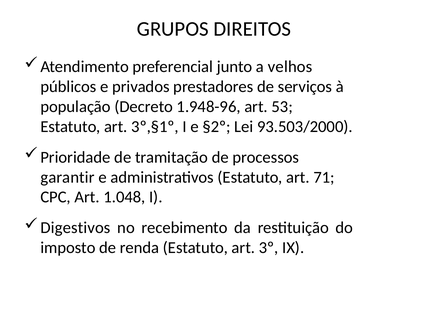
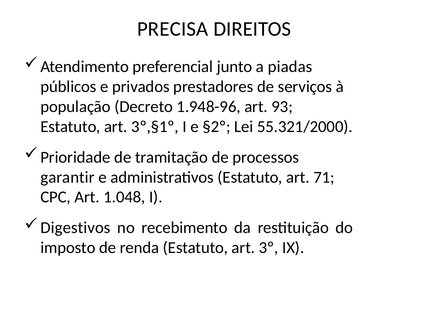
GRUPOS: GRUPOS -> PRECISA
velhos: velhos -> piadas
53: 53 -> 93
93.503/2000: 93.503/2000 -> 55.321/2000
